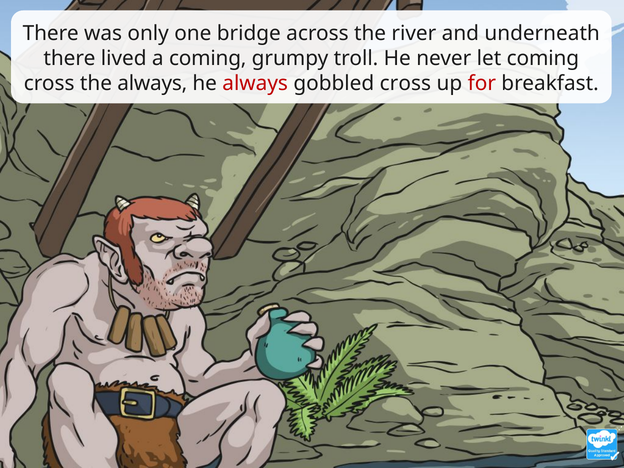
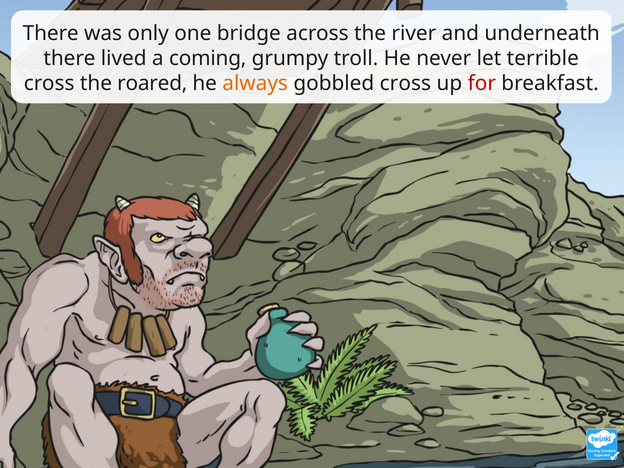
let coming: coming -> terrible
the always: always -> roared
always at (255, 83) colour: red -> orange
